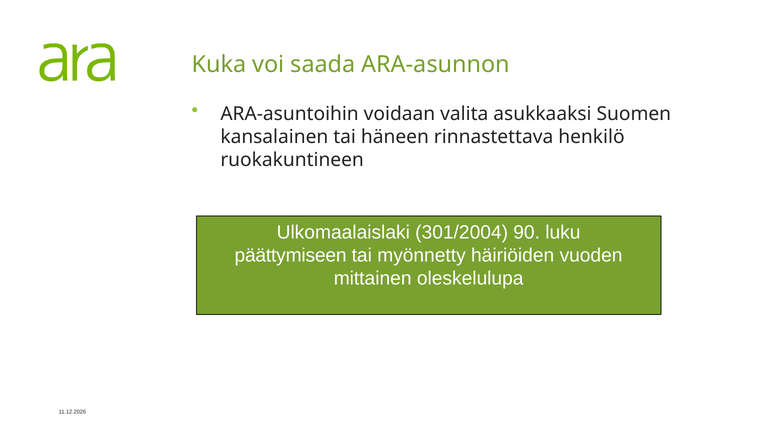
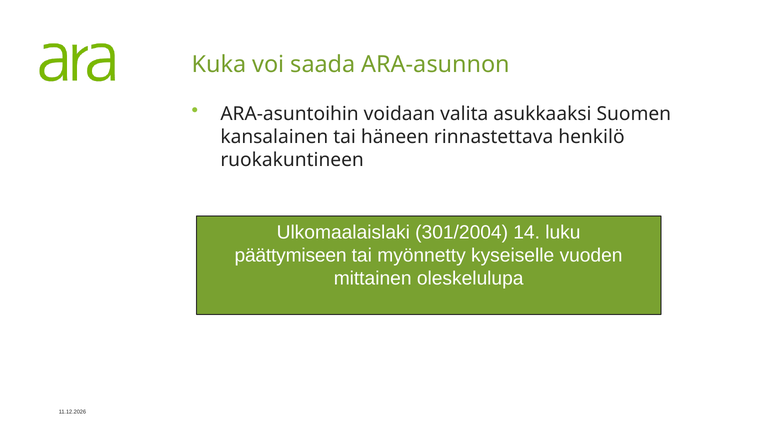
90: 90 -> 14
häiriöiden: häiriöiden -> kyseiselle
